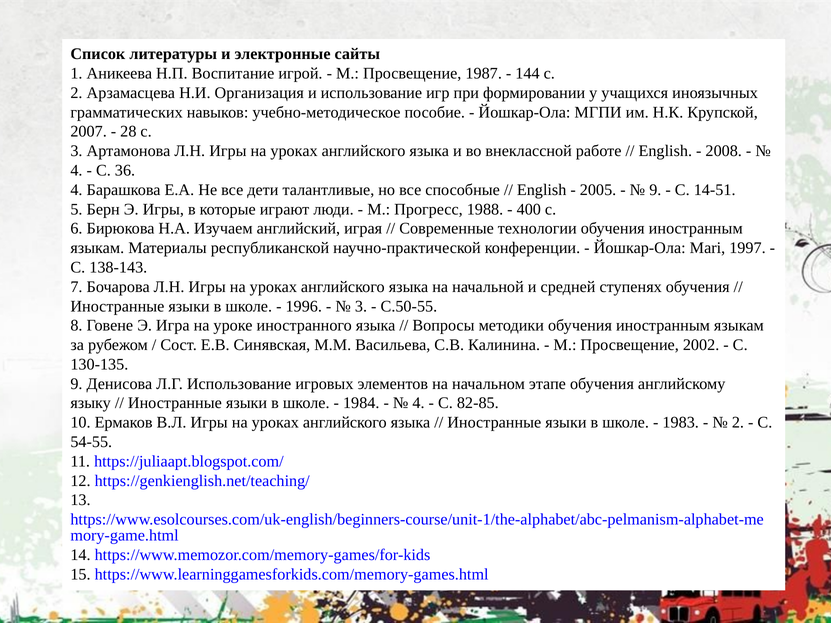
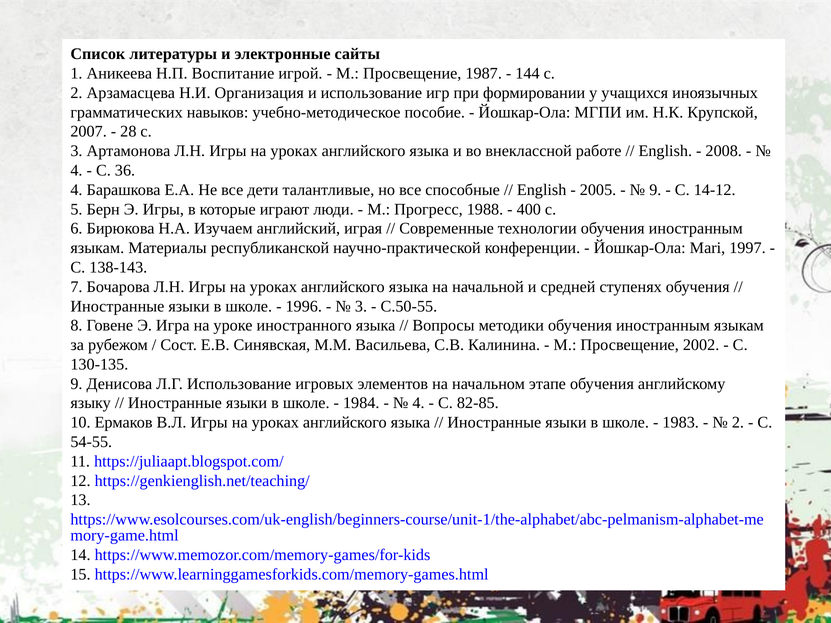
14-51: 14-51 -> 14-12
